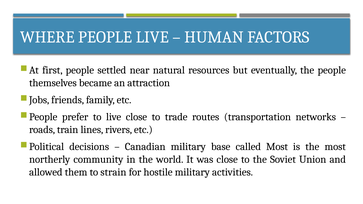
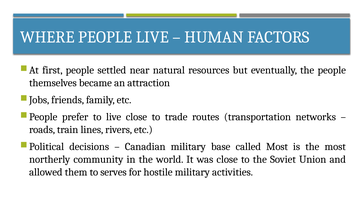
strain: strain -> serves
